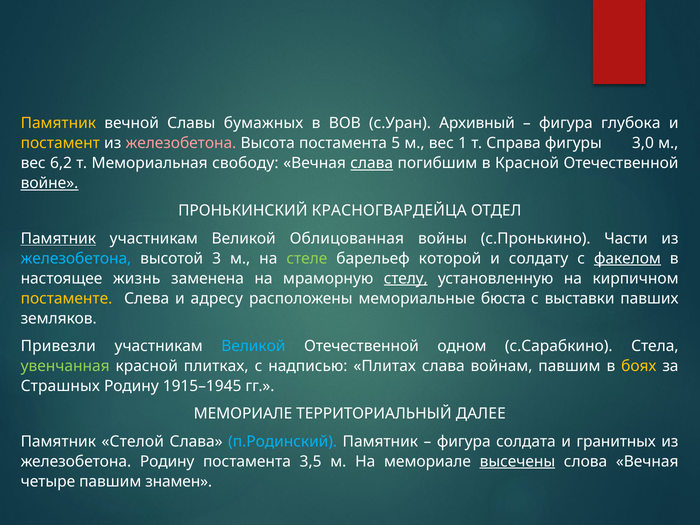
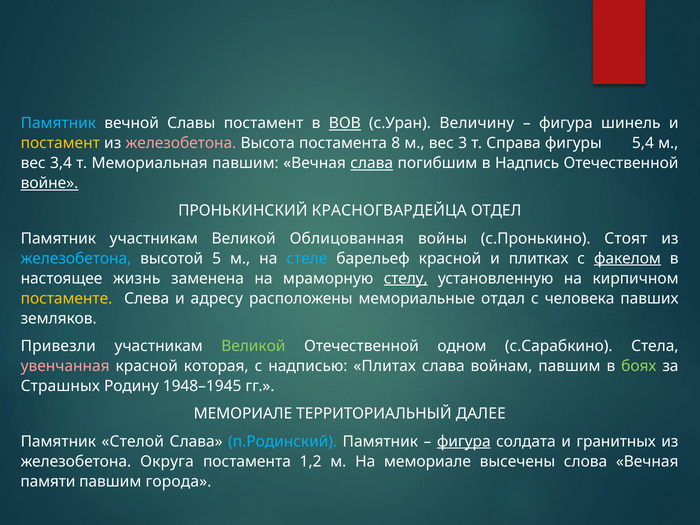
Памятник at (58, 123) colour: yellow -> light blue
Славы бумажных: бумажных -> постамент
ВОВ underline: none -> present
Архивный: Архивный -> Величину
глубока: глубока -> шинель
5: 5 -> 8
1: 1 -> 3
3,0: 3,0 -> 5,4
6,2: 6,2 -> 3,4
Мемориальная свободу: свободу -> павшим
в Красной: Красной -> Надпись
Памятник at (58, 239) underline: present -> none
Части: Части -> Стоят
3: 3 -> 5
стеле colour: light green -> light blue
барельеф которой: которой -> красной
солдату: солдату -> плитках
бюста: бюста -> отдал
выставки: выставки -> человека
Великой at (253, 346) colour: light blue -> light green
увенчанная colour: light green -> pink
плитках: плитках -> которая
боях colour: yellow -> light green
1915–1945: 1915–1945 -> 1948–1945
фигура at (464, 441) underline: none -> present
железобетона Родину: Родину -> Округа
3,5: 3,5 -> 1,2
высечены underline: present -> none
четыре: четыре -> памяти
знамен: знамен -> города
